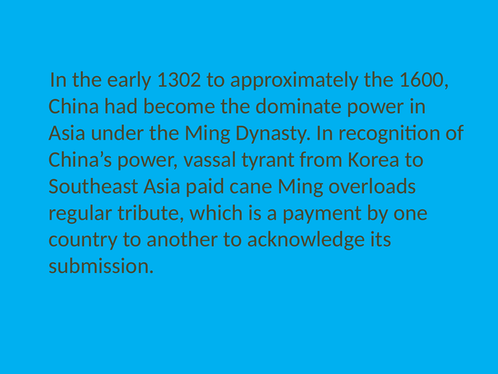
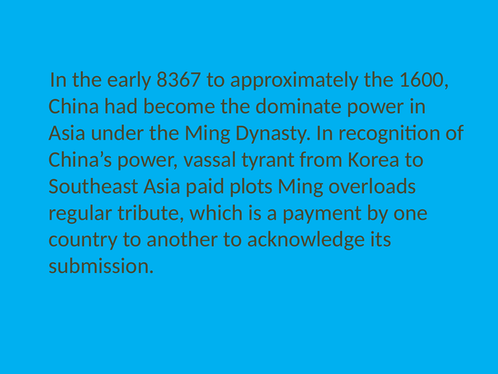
1302: 1302 -> 8367
cane: cane -> plots
